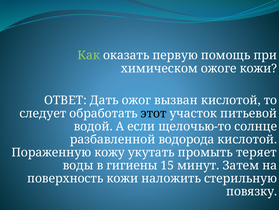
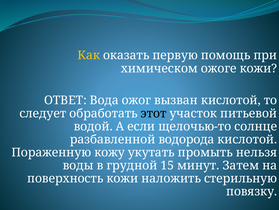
Как colour: light green -> yellow
Дать: Дать -> Вода
теряет: теряет -> нельзя
гигиены: гигиены -> грудной
